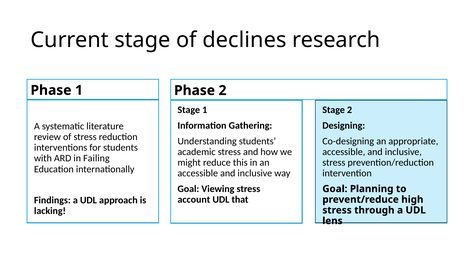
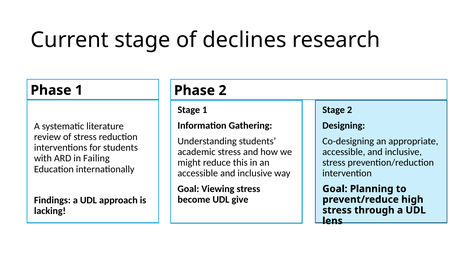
account: account -> become
that: that -> give
